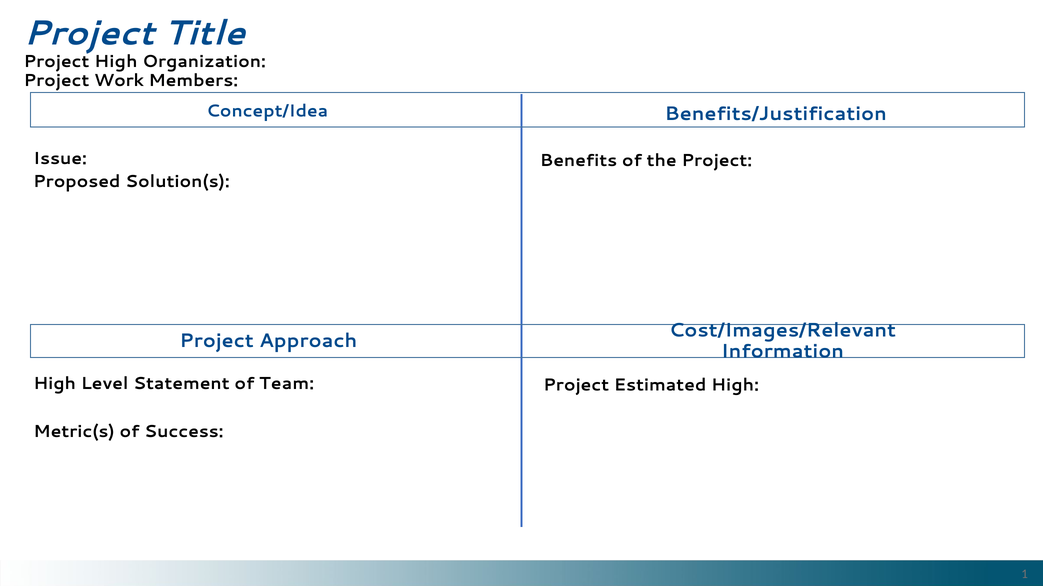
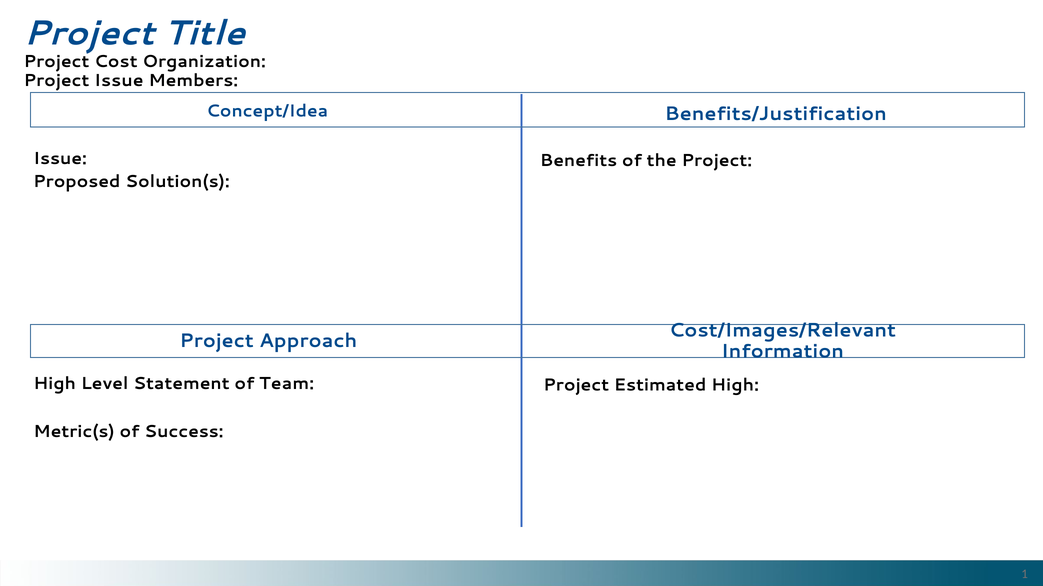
High at (116, 62): High -> Cost
Project Work: Work -> Issue
